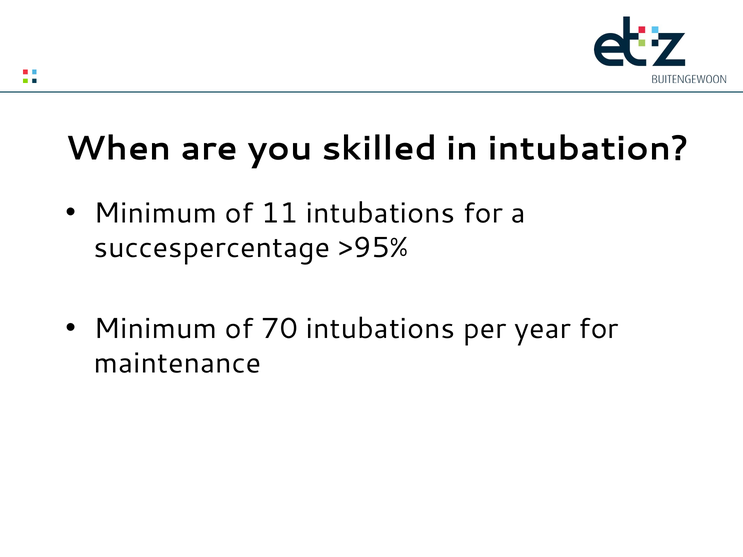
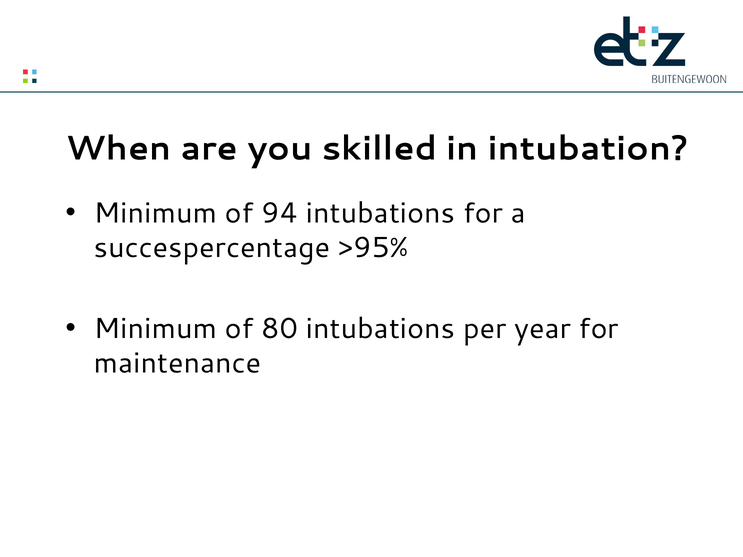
11: 11 -> 94
70: 70 -> 80
